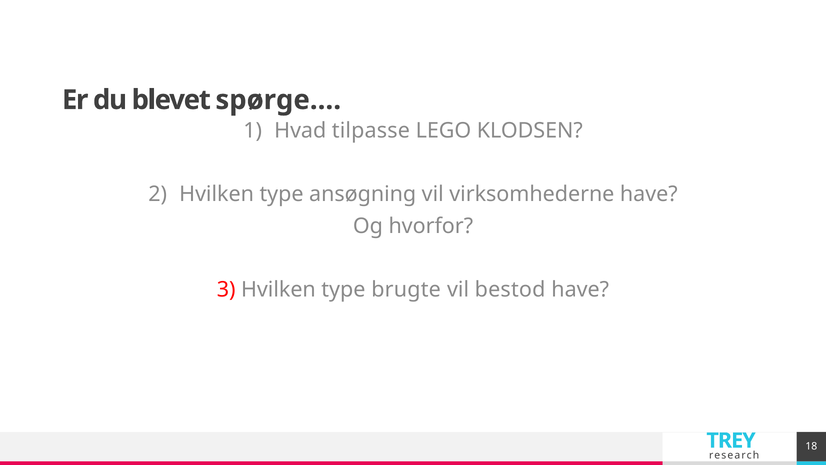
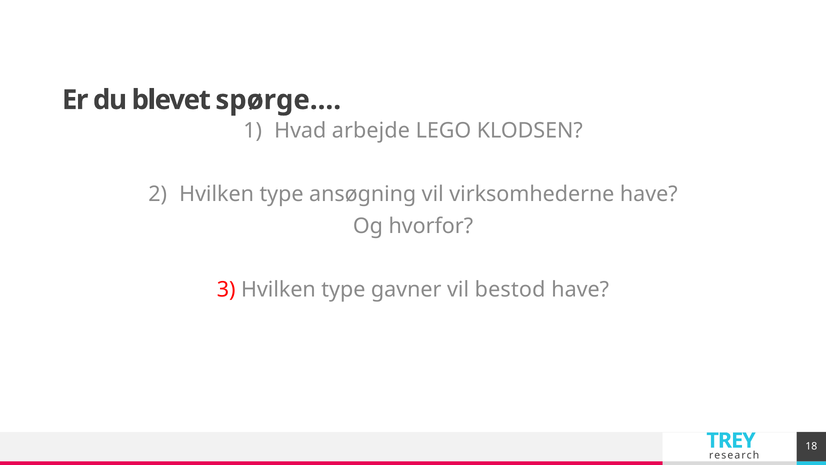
tilpasse: tilpasse -> arbejde
brugte: brugte -> gavner
